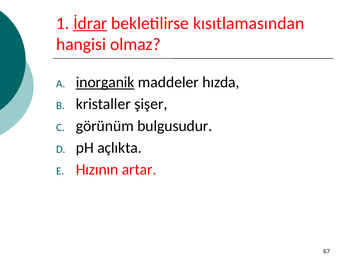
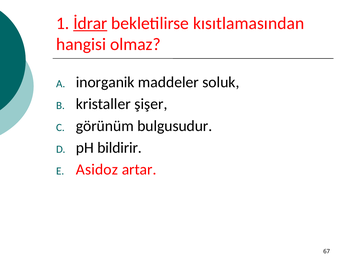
inorganik underline: present -> none
hızda: hızda -> soluk
açlıkta: açlıkta -> bildirir
Hızının: Hızının -> Asidoz
